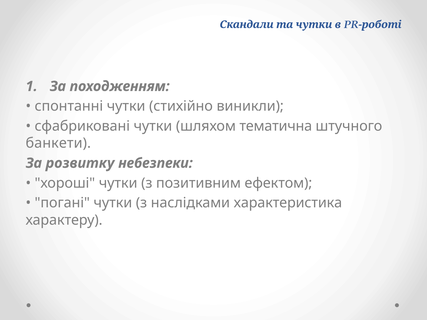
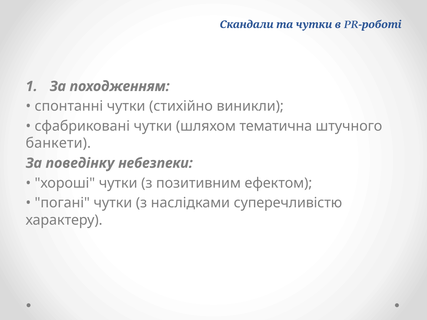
розвитку: розвитку -> поведінку
характеристика: характеристика -> суперечливістю
